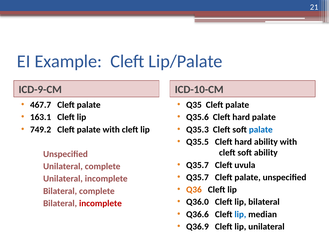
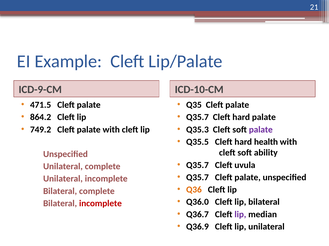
467.7: 467.7 -> 471.5
163.1: 163.1 -> 864.2
Q35.6 at (197, 118): Q35.6 -> Q35.7
palate at (261, 130) colour: blue -> purple
hard ability: ability -> health
Q36.6: Q36.6 -> Q36.7
lip at (240, 215) colour: blue -> purple
